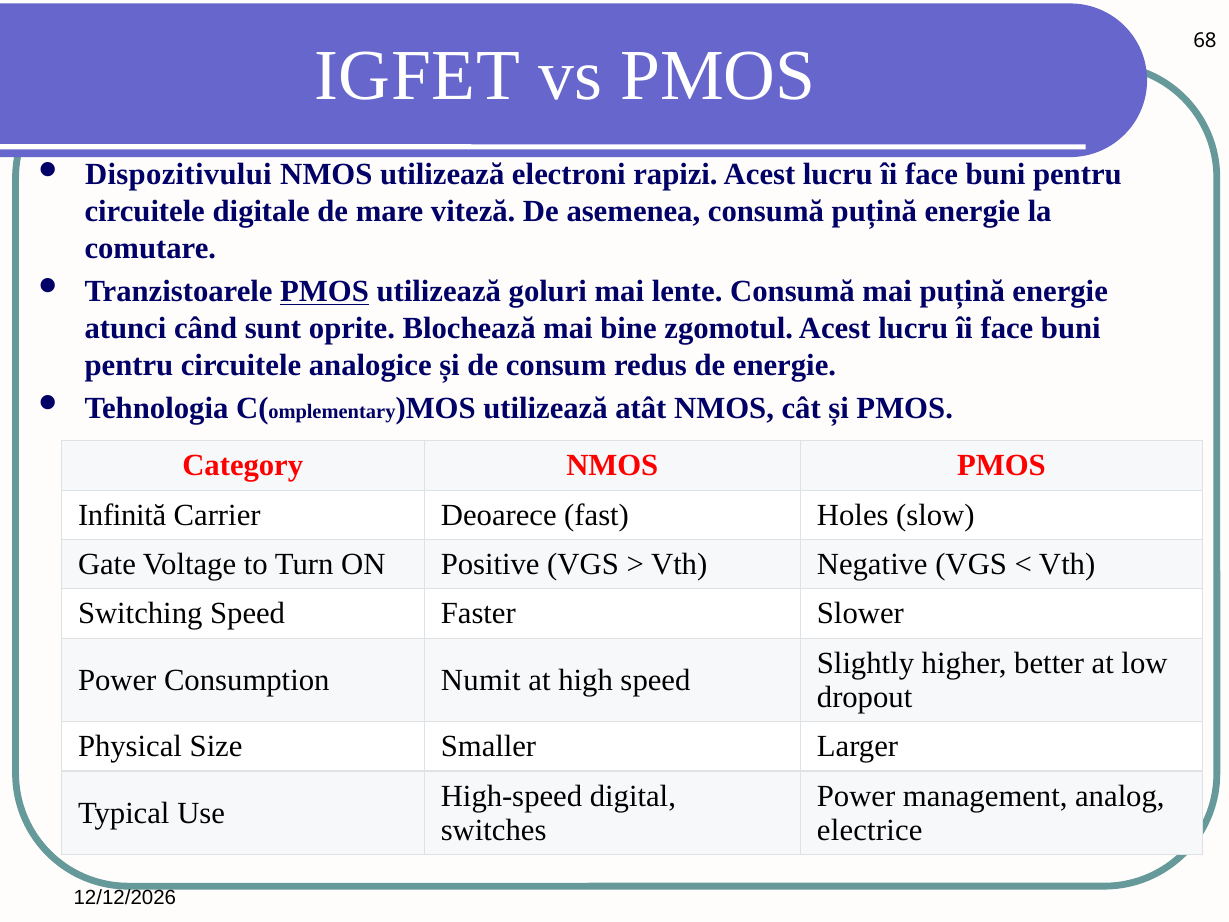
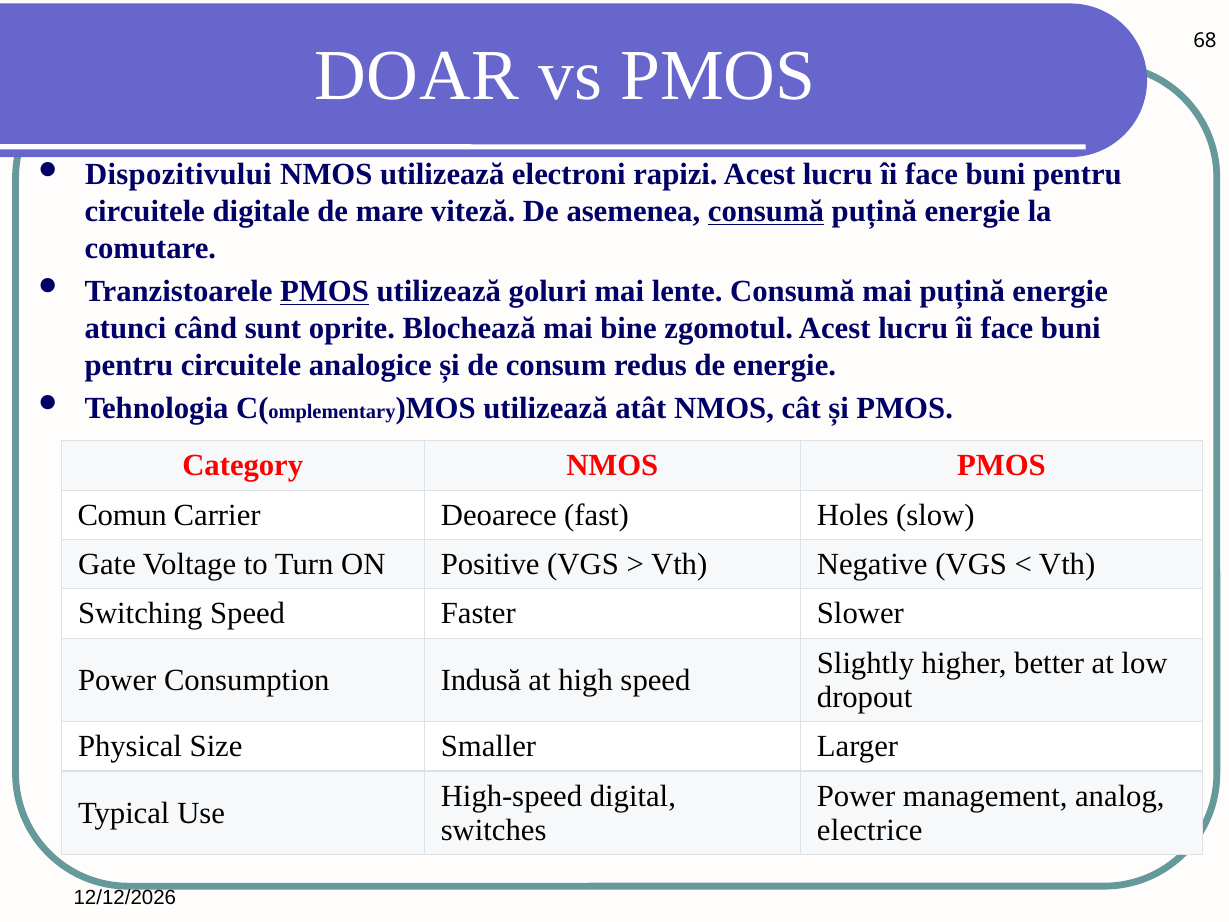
IGFET: IGFET -> DOAR
consumă at (766, 211) underline: none -> present
Infinită: Infinită -> Comun
Numit: Numit -> Indusă
